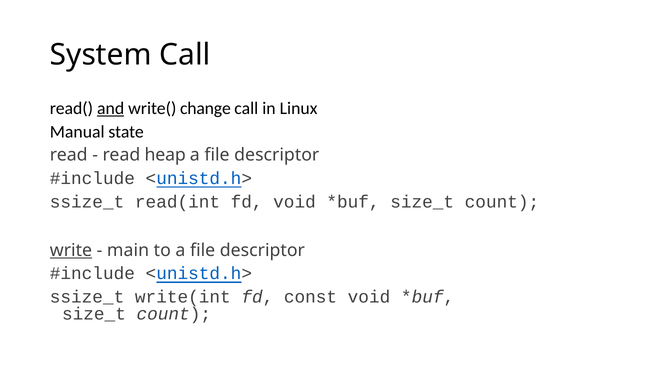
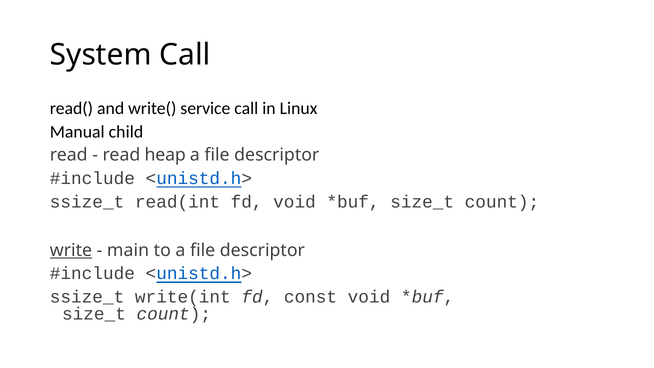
and underline: present -> none
change: change -> service
state: state -> child
